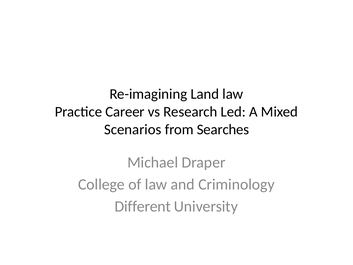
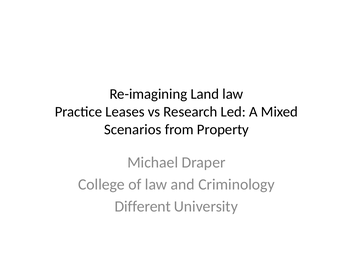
Career: Career -> Leases
Searches: Searches -> Property
